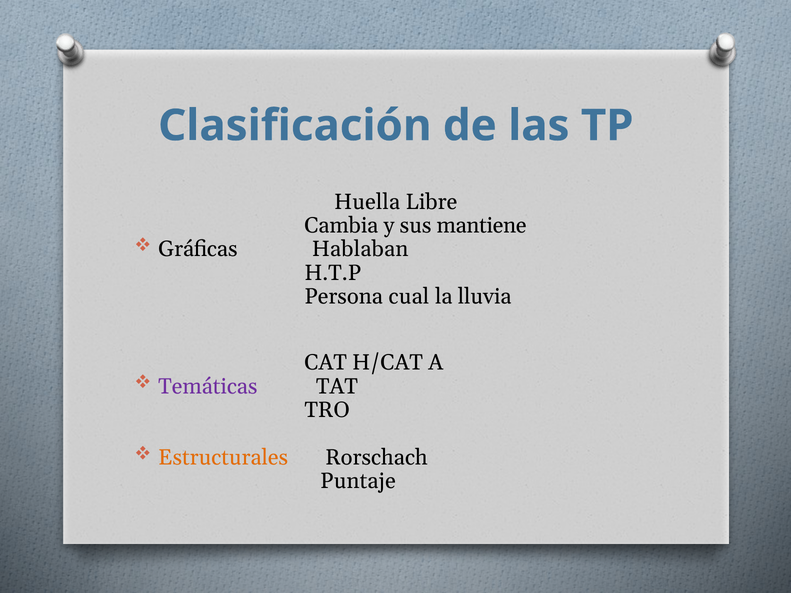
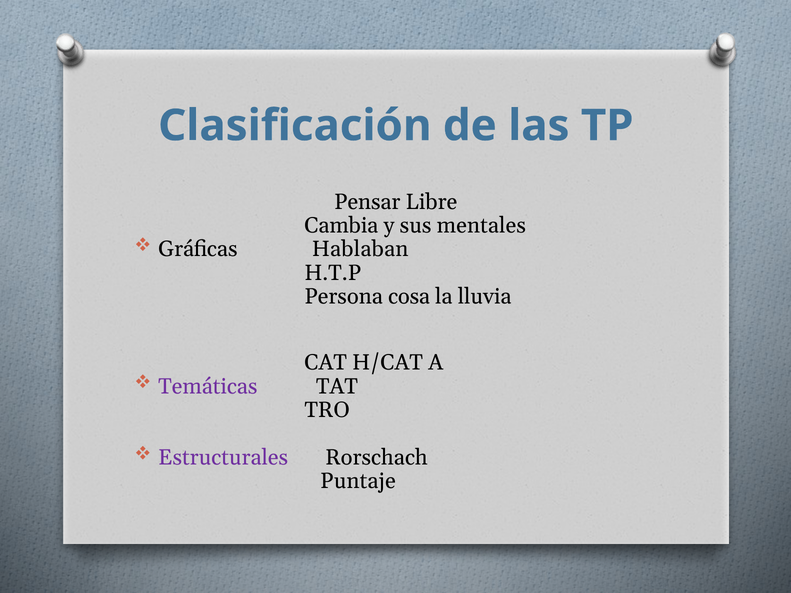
Huella: Huella -> Pensar
mantiene: mantiene -> mentales
cual: cual -> cosa
Estructurales colour: orange -> purple
